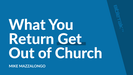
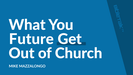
Return: Return -> Future
